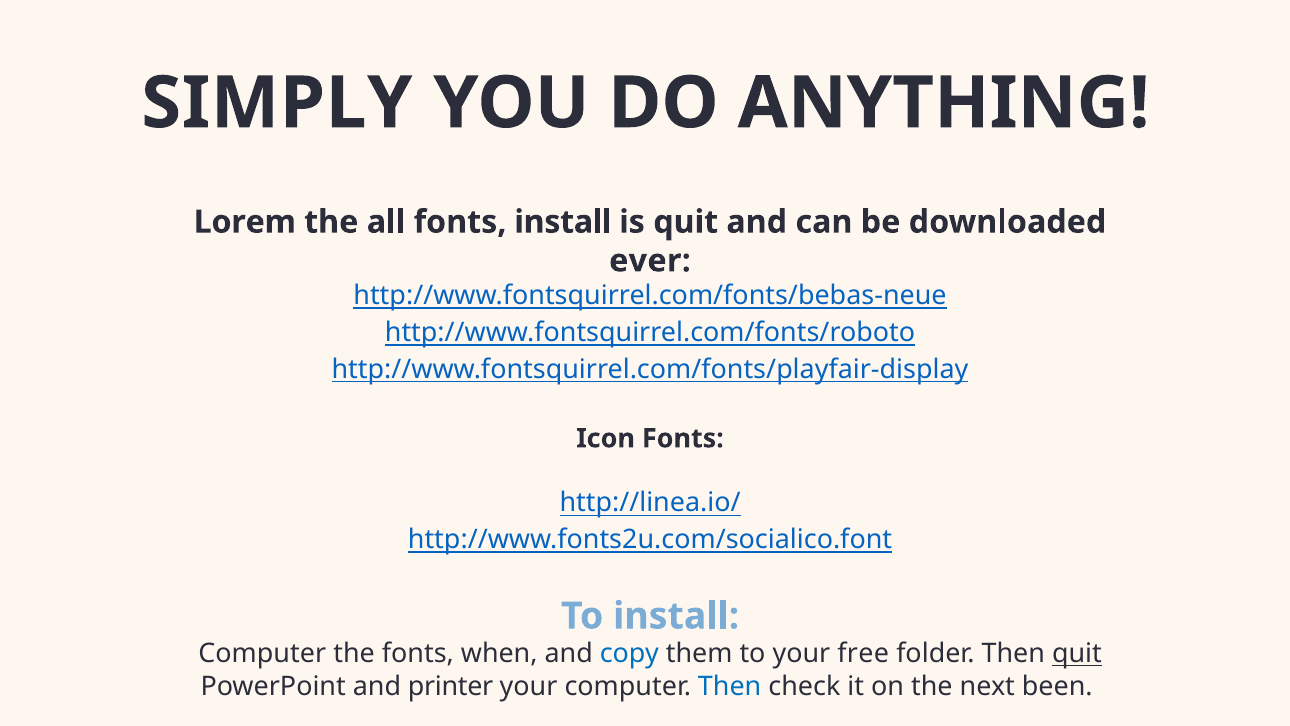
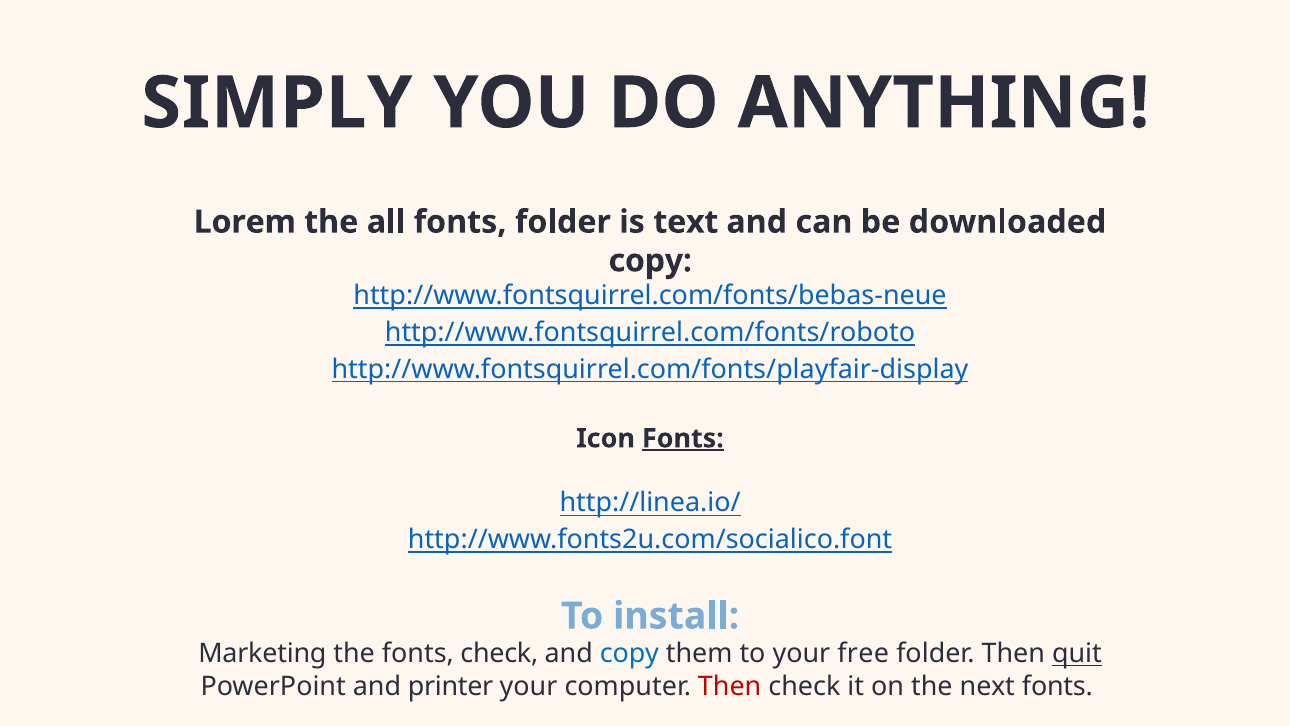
fonts install: install -> folder
is quit: quit -> text
ever at (650, 261): ever -> copy
Fonts at (683, 438) underline: none -> present
Computer at (262, 654): Computer -> Marketing
fonts when: when -> check
Then at (730, 686) colour: blue -> red
next been: been -> fonts
